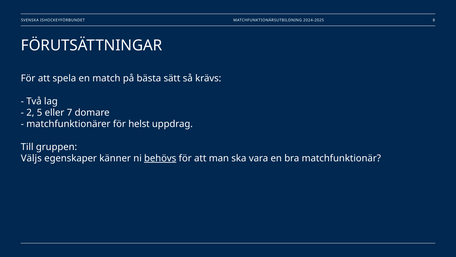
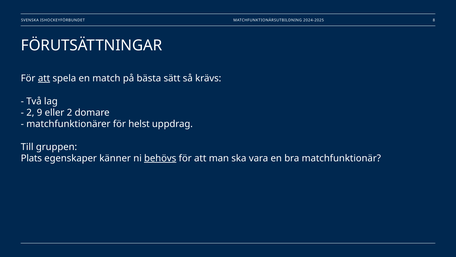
att at (44, 78) underline: none -> present
5: 5 -> 9
eller 7: 7 -> 2
Väljs: Väljs -> Plats
